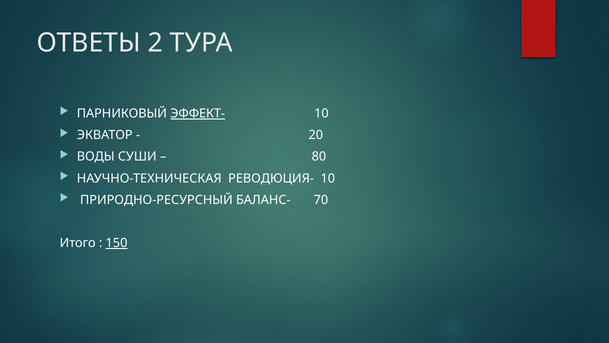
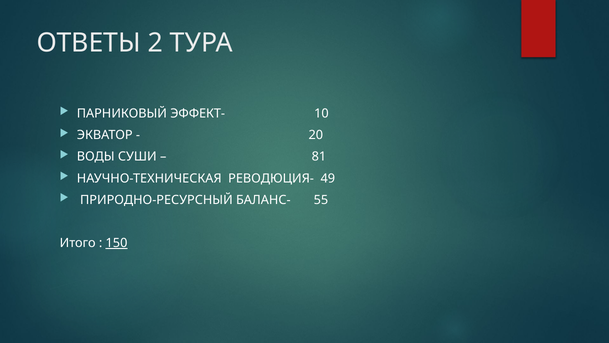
ЭФФЕКТ- underline: present -> none
80: 80 -> 81
РЕВОДЮЦИЯ- 10: 10 -> 49
70: 70 -> 55
